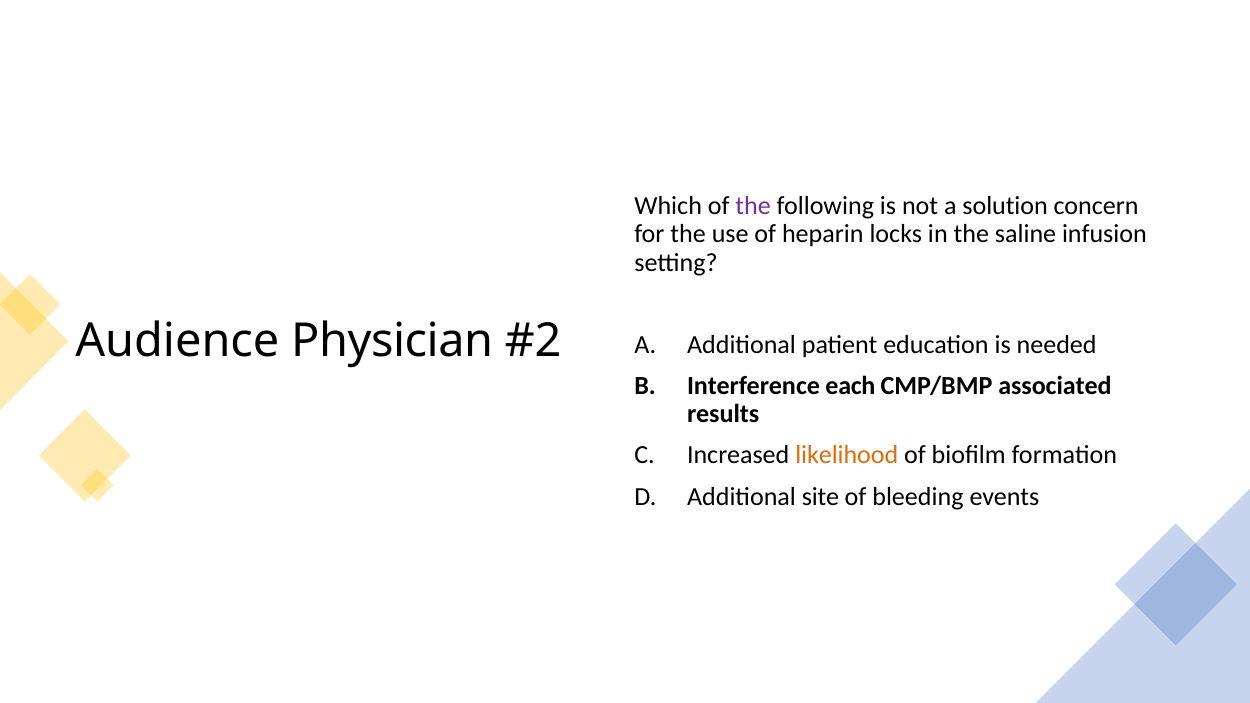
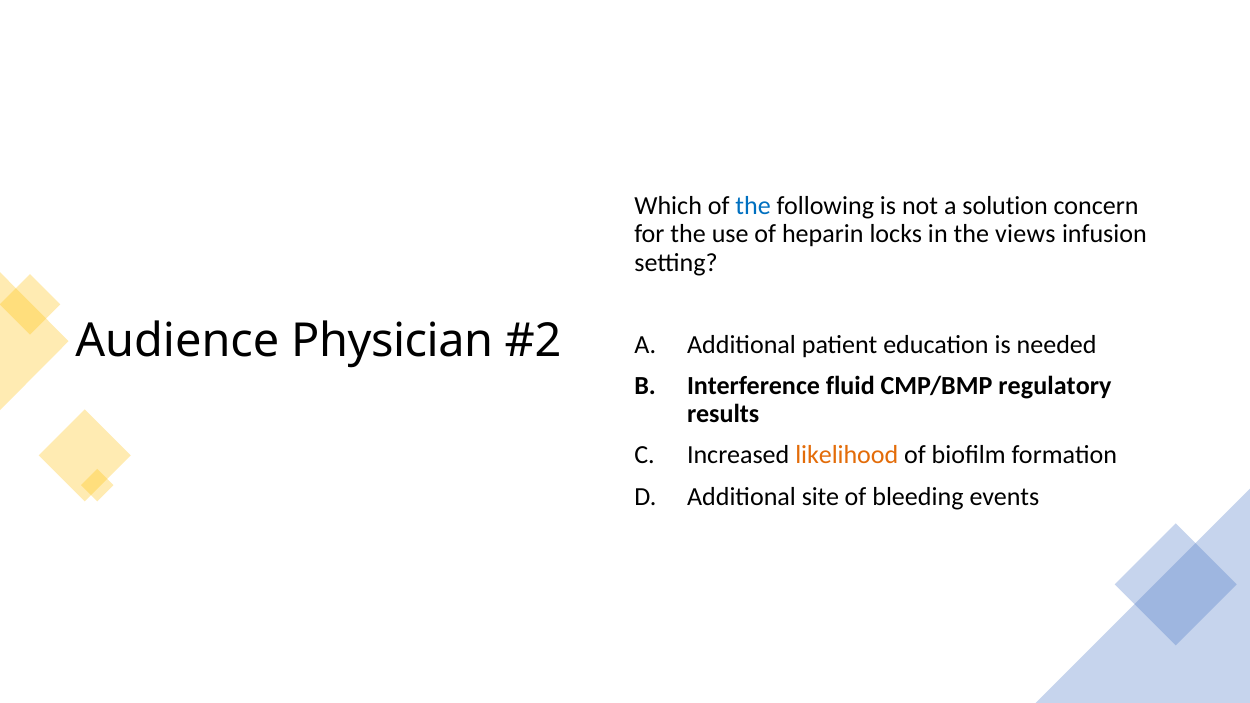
the at (753, 206) colour: purple -> blue
saline: saline -> views
each: each -> fluid
associated: associated -> regulatory
